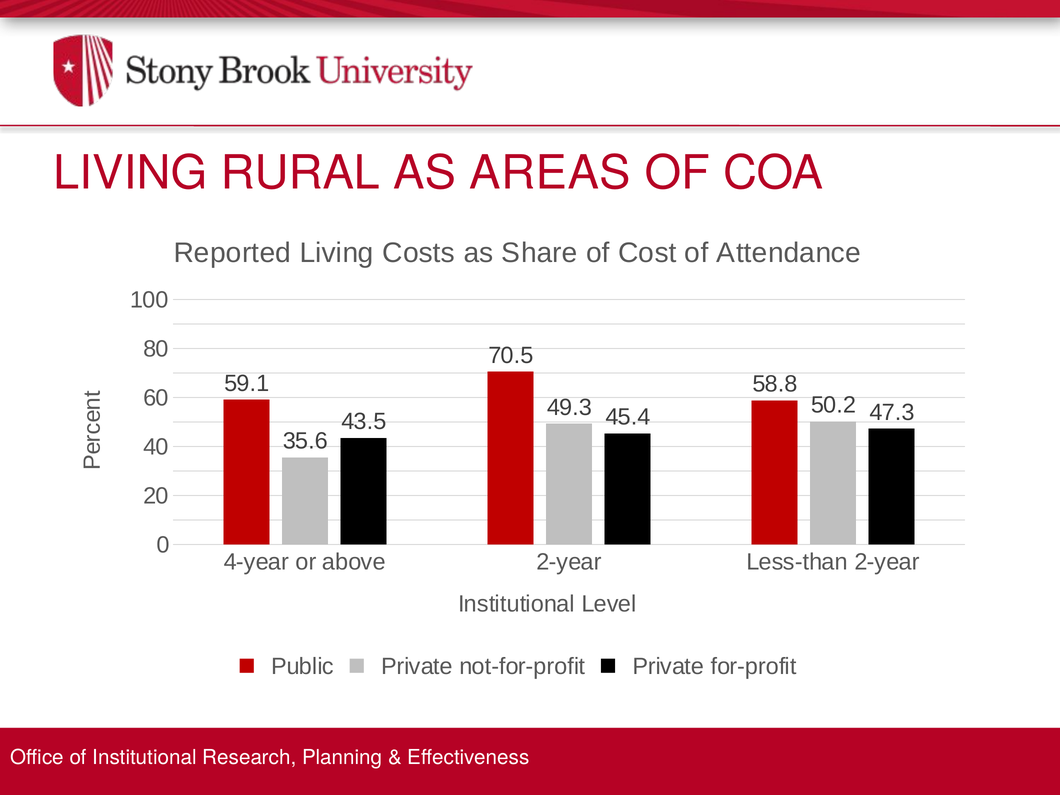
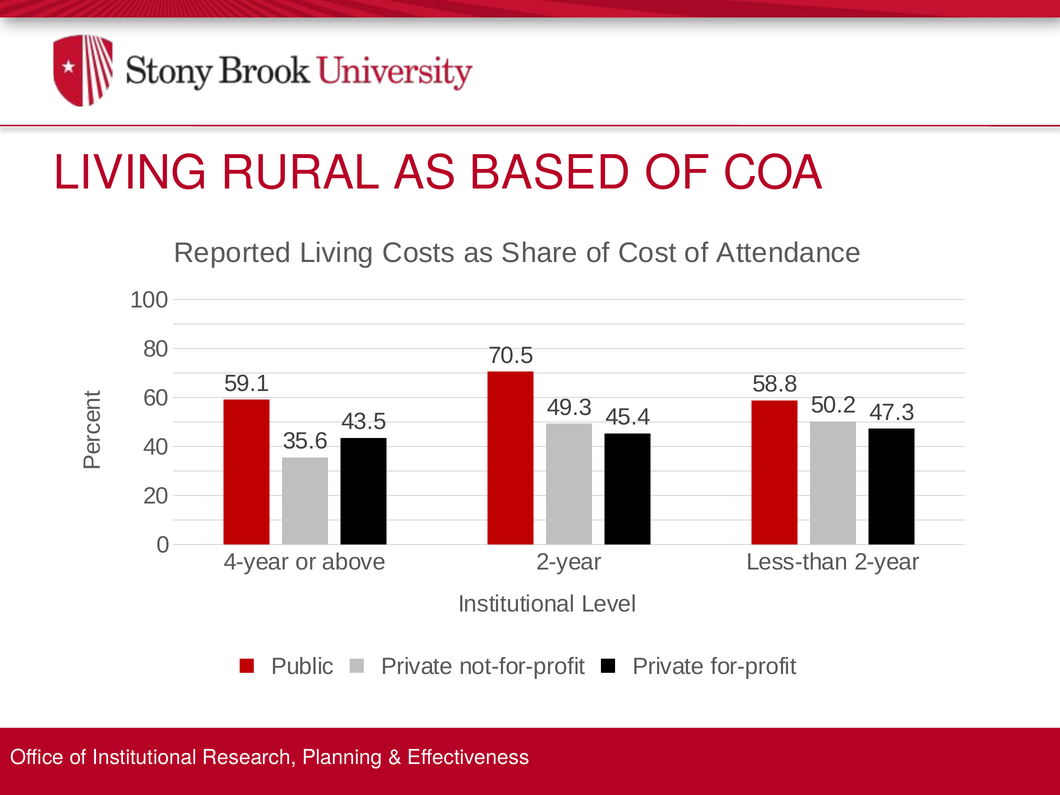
AREAS: AREAS -> BASED
